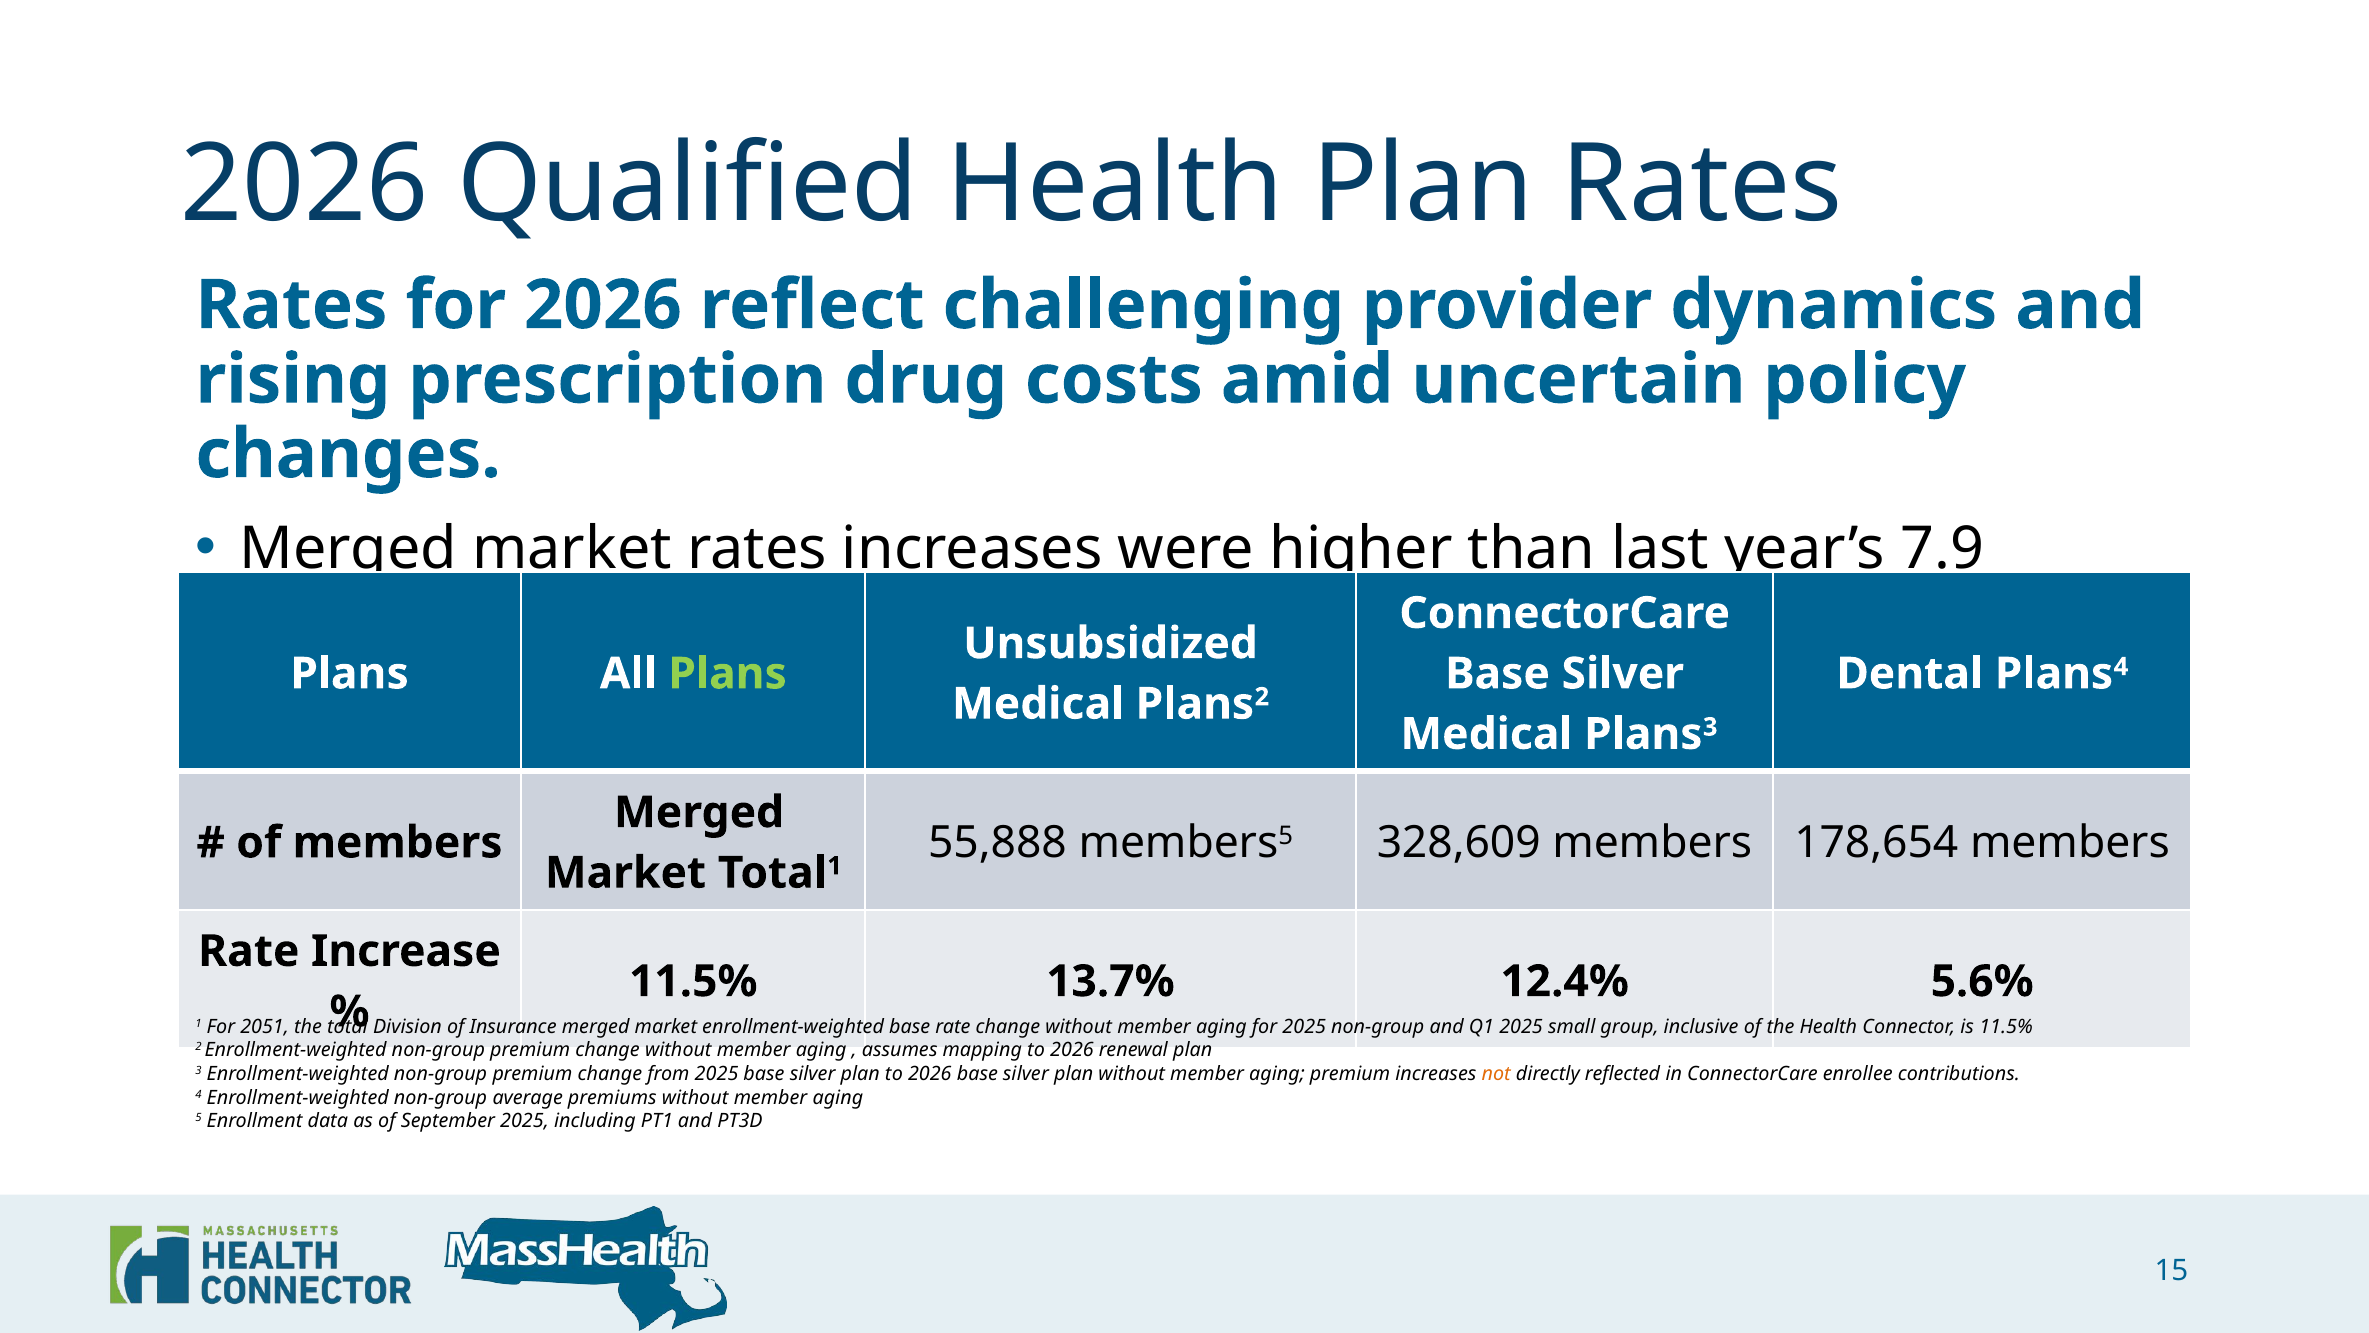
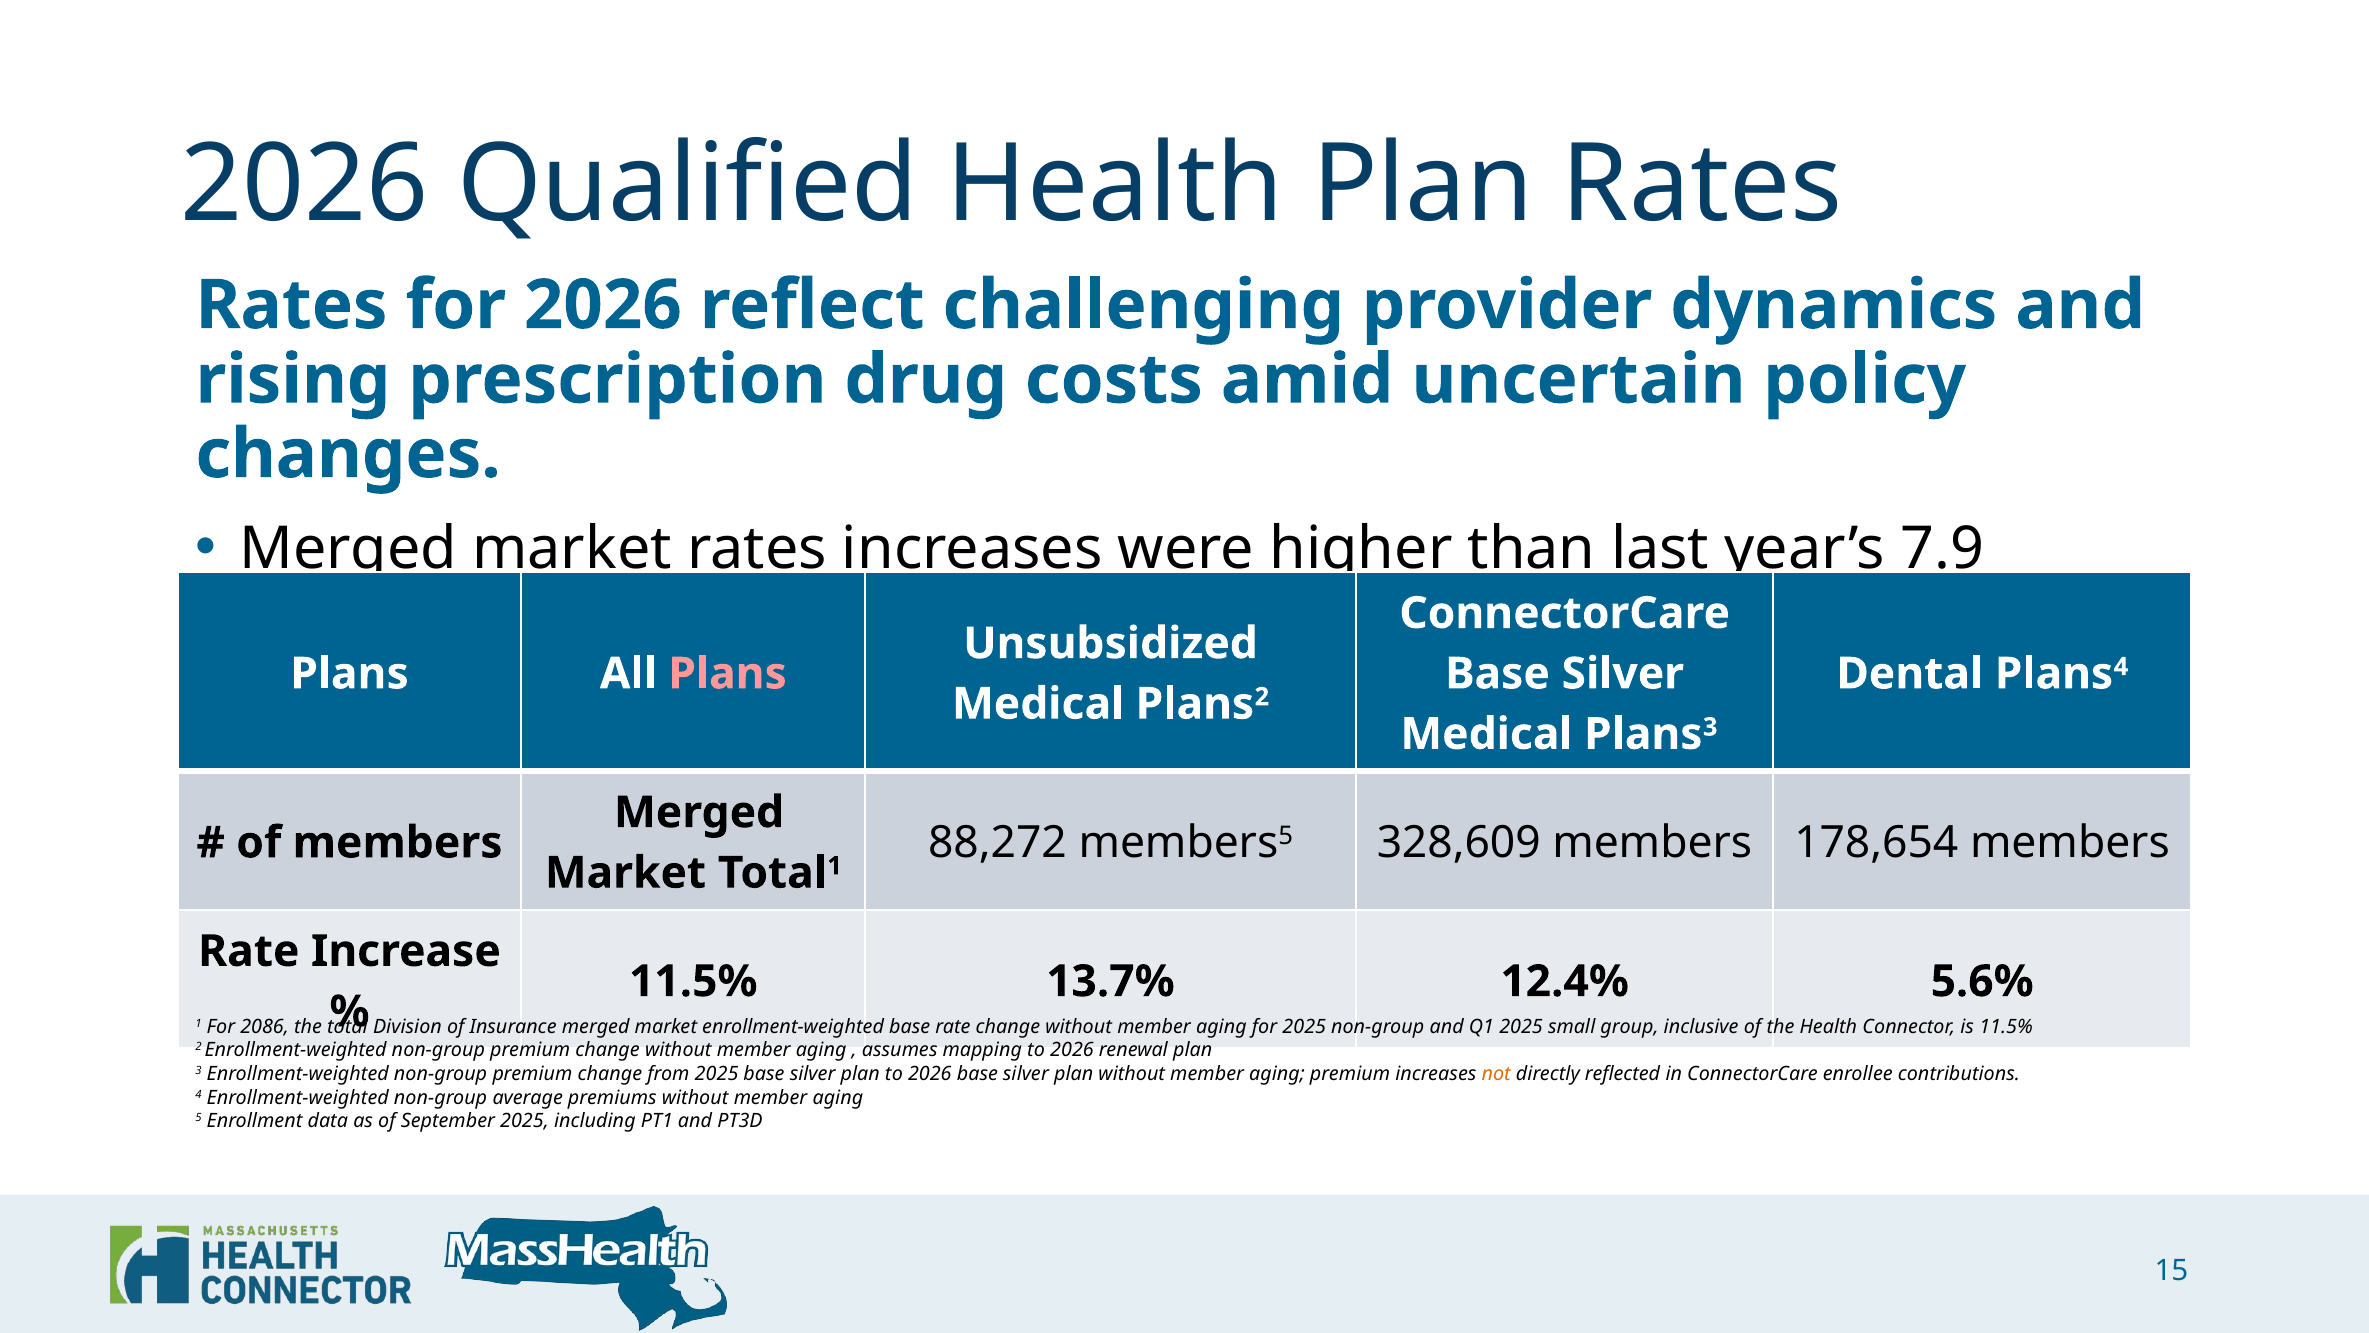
Plans at (728, 674) colour: light green -> pink
55,888: 55,888 -> 88,272
2051: 2051 -> 2086
